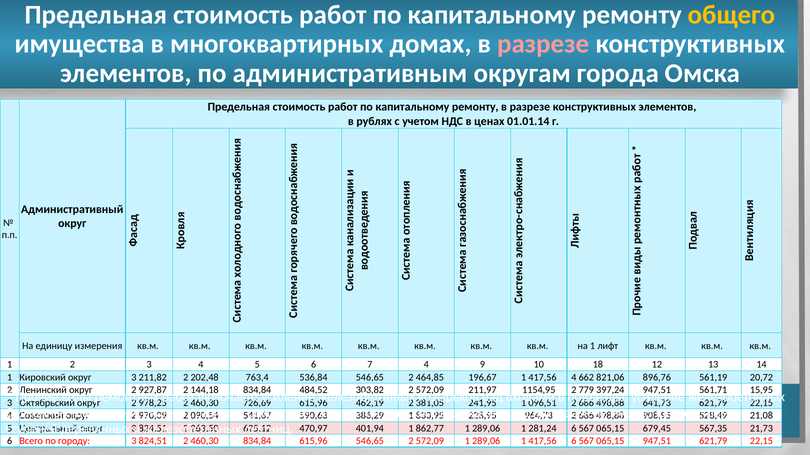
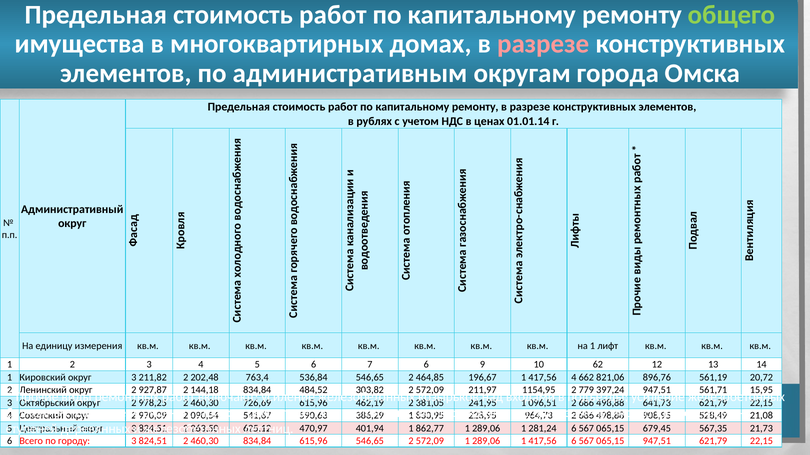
общего colour: yellow -> light green
7 4: 4 -> 6
18: 18 -> 62
